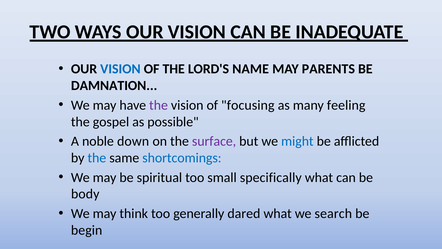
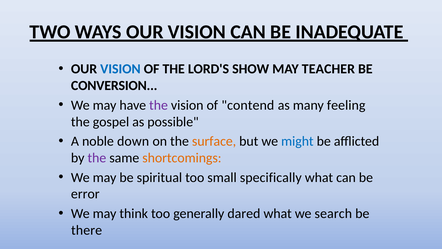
NAME: NAME -> SHOW
PARENTS: PARENTS -> TEACHER
DAMNATION: DAMNATION -> CONVERSION
focusing: focusing -> contend
surface colour: purple -> orange
the at (97, 158) colour: blue -> purple
shortcomings colour: blue -> orange
body: body -> error
begin: begin -> there
